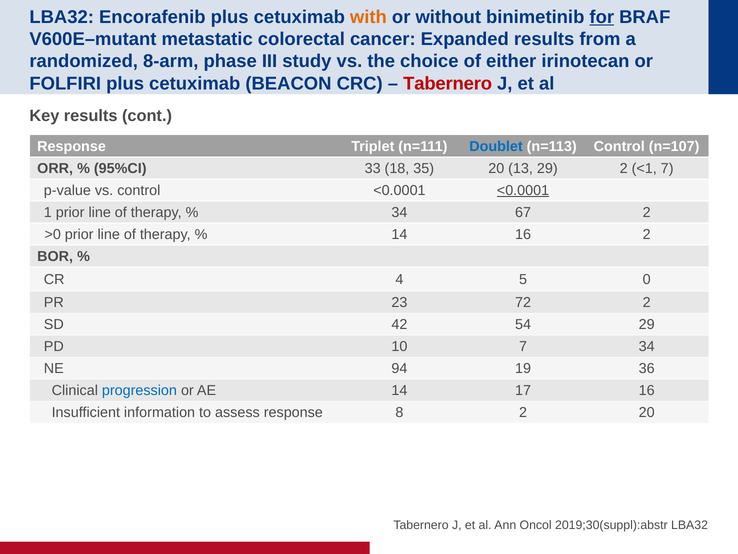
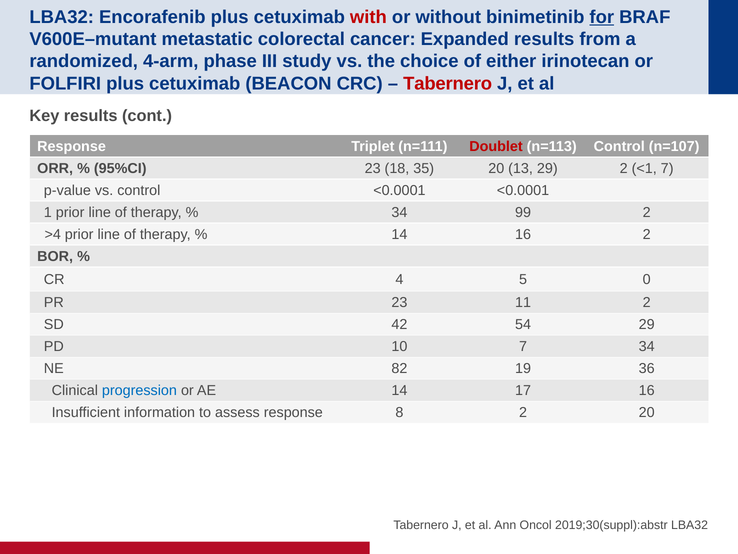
with colour: orange -> red
8-arm: 8-arm -> 4-arm
Doublet colour: blue -> red
95%CI 33: 33 -> 23
<0.0001 at (523, 190) underline: present -> none
67: 67 -> 99
>0: >0 -> >4
72: 72 -> 11
94: 94 -> 82
